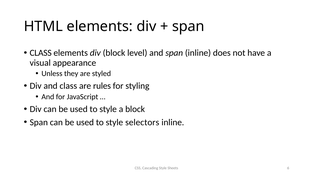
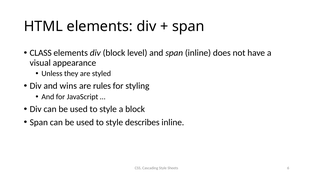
and class: class -> wins
selectors: selectors -> describes
